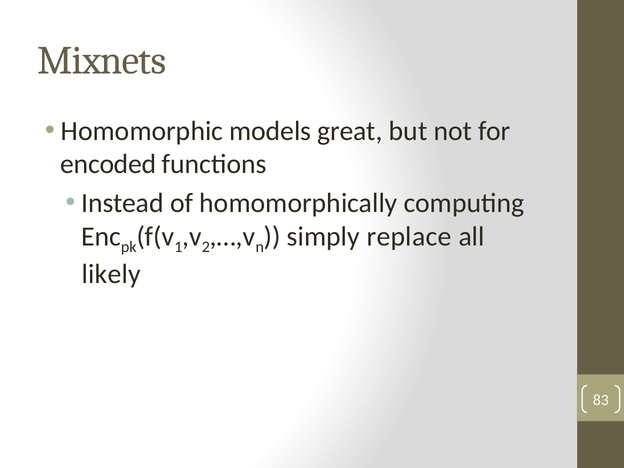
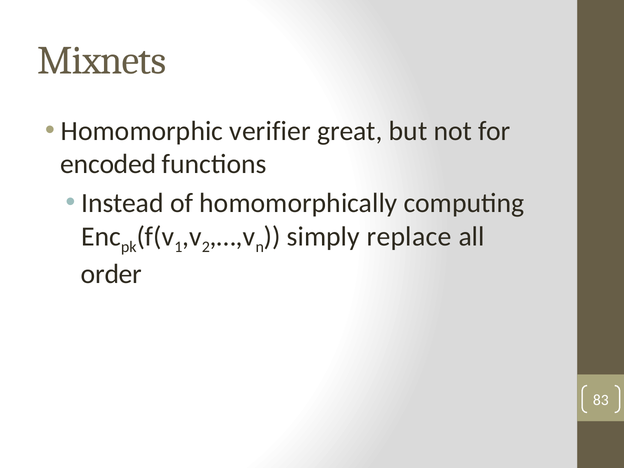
models: models -> verifier
likely: likely -> order
